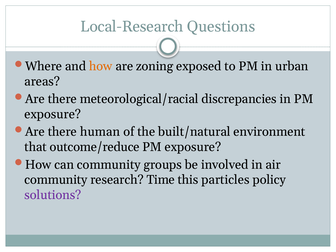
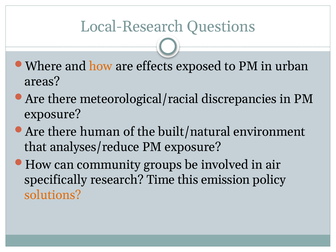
zoning: zoning -> effects
outcome/reduce: outcome/reduce -> analyses/reduce
community at (56, 180): community -> specifically
particles: particles -> emission
solutions colour: purple -> orange
